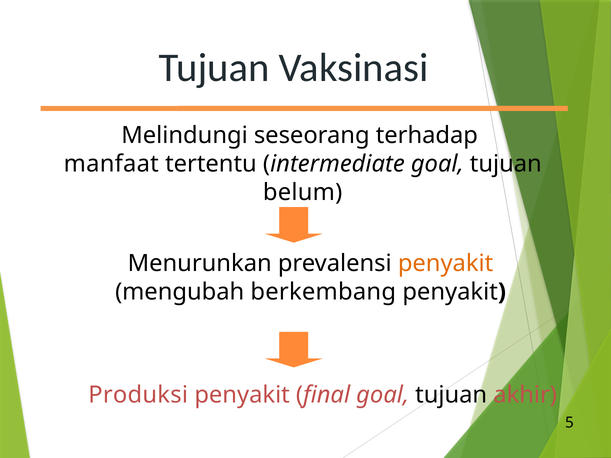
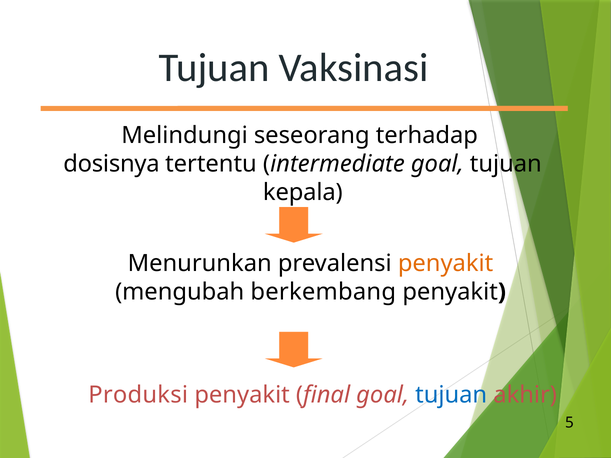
manfaat: manfaat -> dosisnya
belum: belum -> kepala
tujuan at (451, 395) colour: black -> blue
